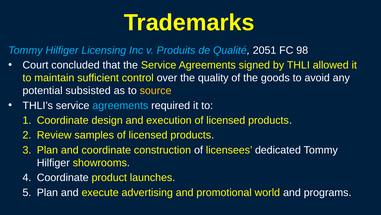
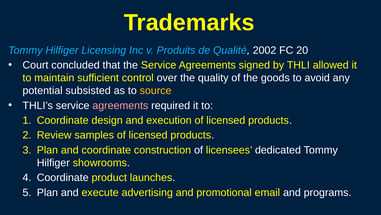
2051: 2051 -> 2002
98: 98 -> 20
agreements at (120, 105) colour: light blue -> pink
world: world -> email
